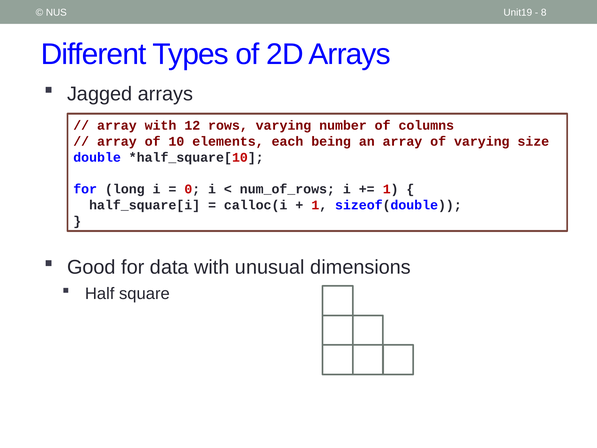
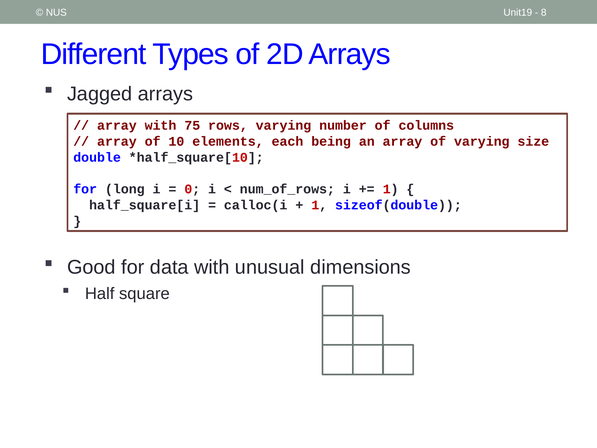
12: 12 -> 75
